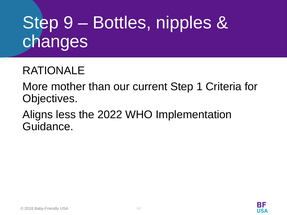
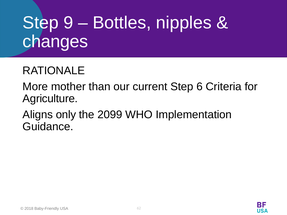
1: 1 -> 6
Objectives: Objectives -> Agriculture
less: less -> only
2022: 2022 -> 2099
